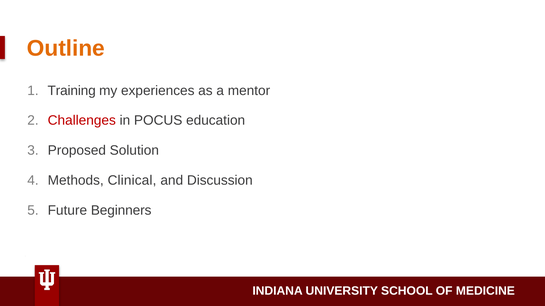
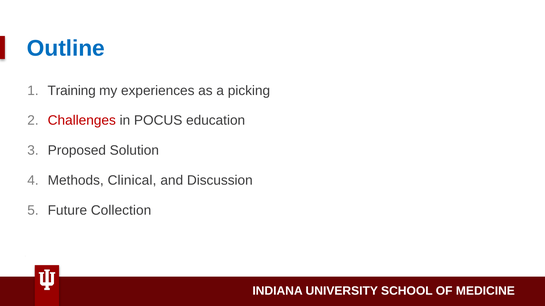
Outline colour: orange -> blue
mentor: mentor -> picking
Beginners: Beginners -> Collection
